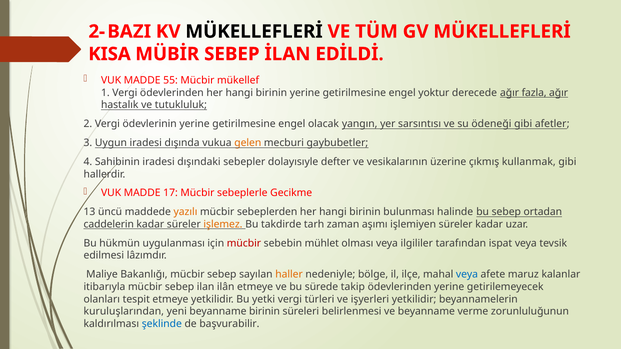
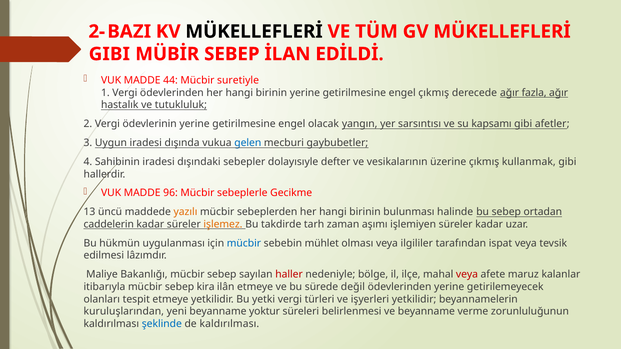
KISA at (110, 54): KISA -> GIBI
55: 55 -> 44
mükellef: mükellef -> suretiyle
engel yoktur: yoktur -> çıkmış
ödeneği: ödeneği -> kapsamı
gelen colour: orange -> blue
17: 17 -> 96
mücbir at (244, 243) colour: red -> blue
haller colour: orange -> red
veya at (467, 275) colour: blue -> red
ilan: ilan -> kira
takip: takip -> değil
beyanname birinin: birinin -> yoktur
de başvurabilir: başvurabilir -> kaldırılması
